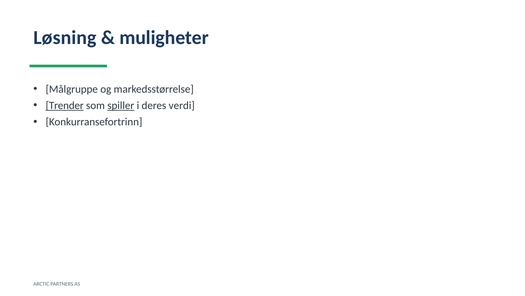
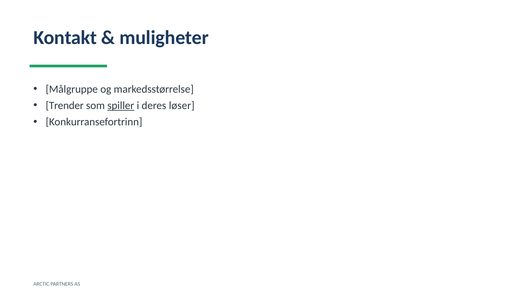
Løsning: Løsning -> Kontakt
Trender underline: present -> none
verdi: verdi -> løser
